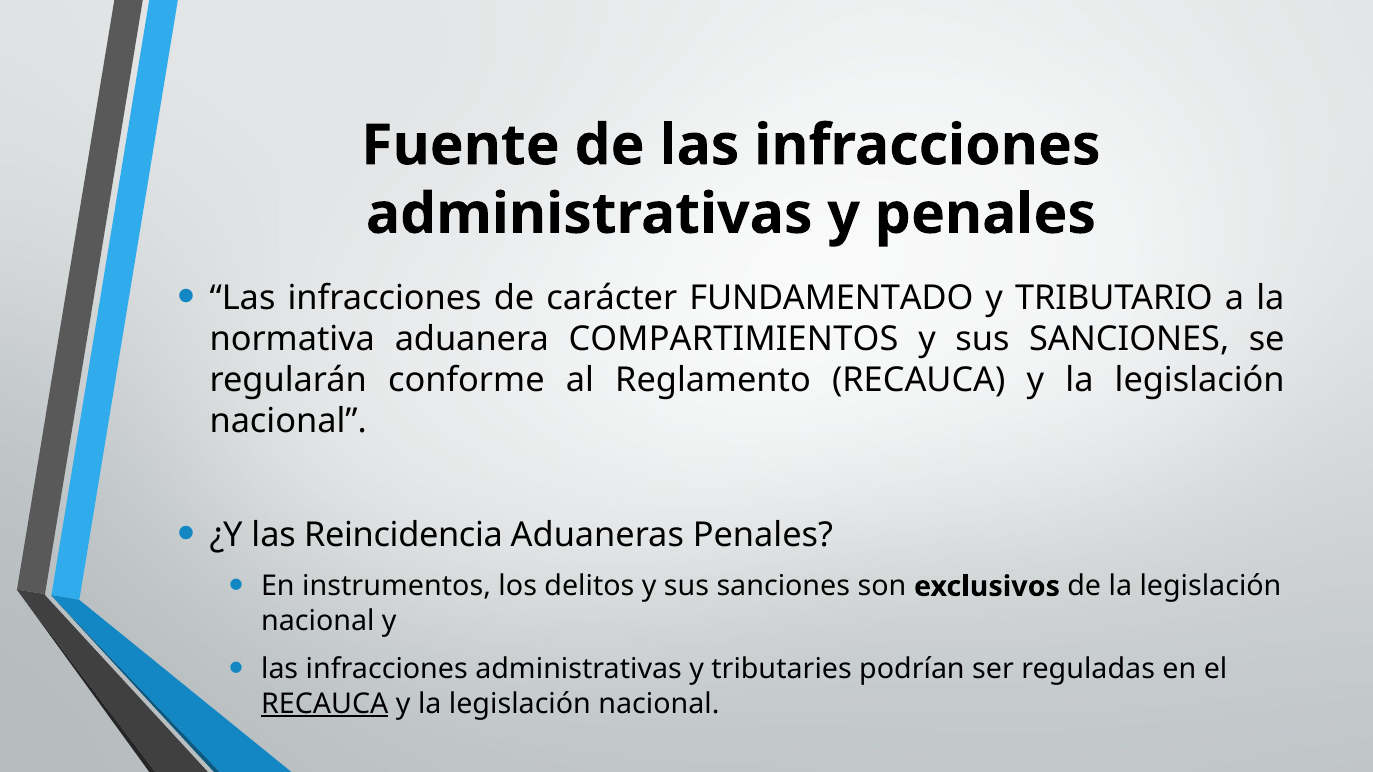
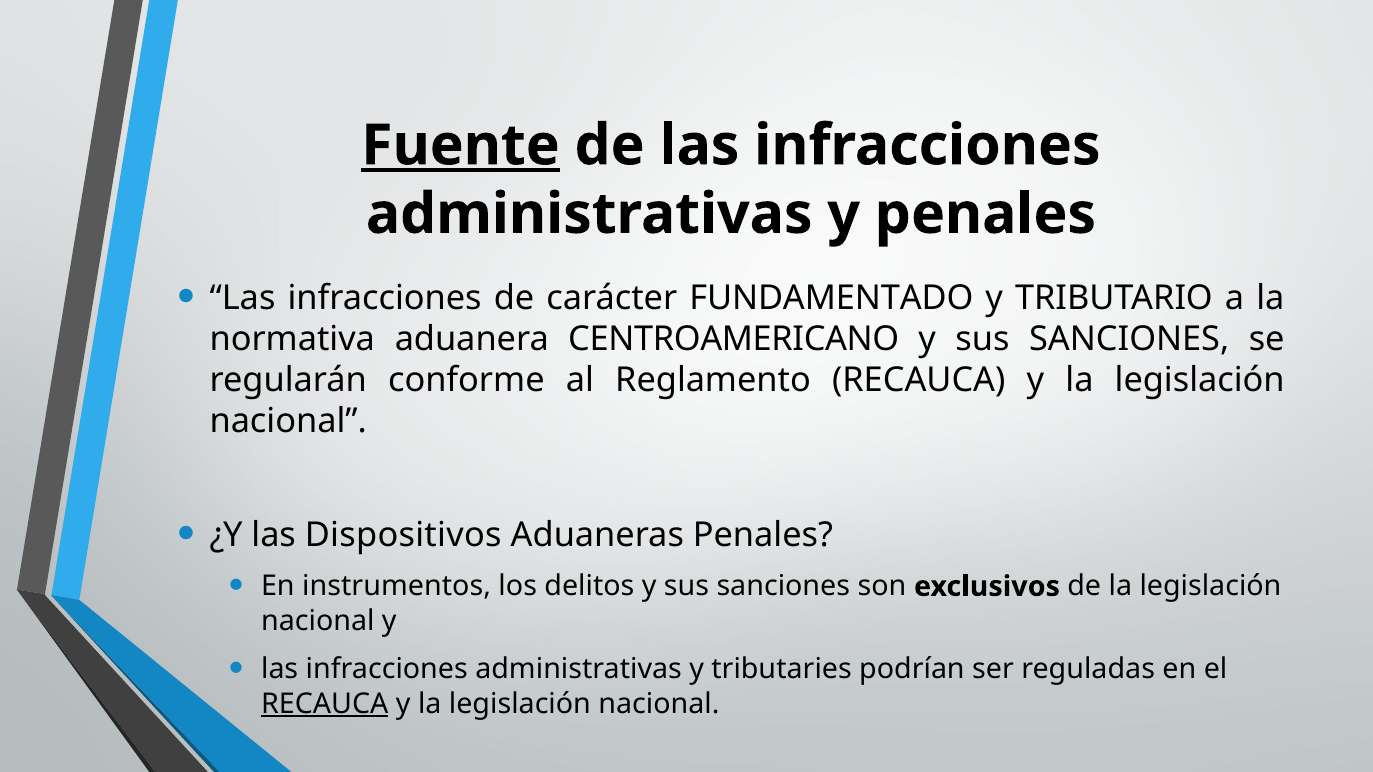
Fuente underline: none -> present
COMPARTIMIENTOS: COMPARTIMIENTOS -> CENTROAMERICANO
Reincidencia: Reincidencia -> Dispositivos
